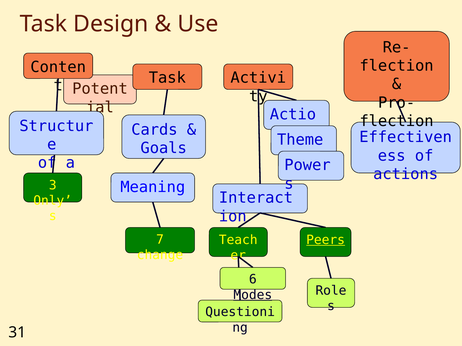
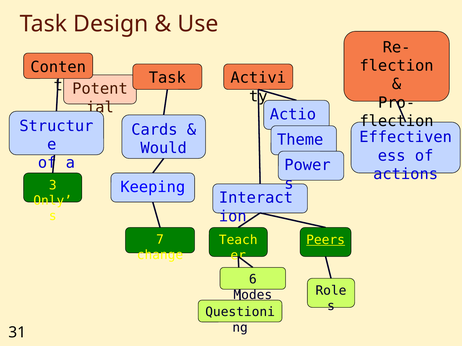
Goals: Goals -> Would
Meaning: Meaning -> Keeping
Modes underline: present -> none
